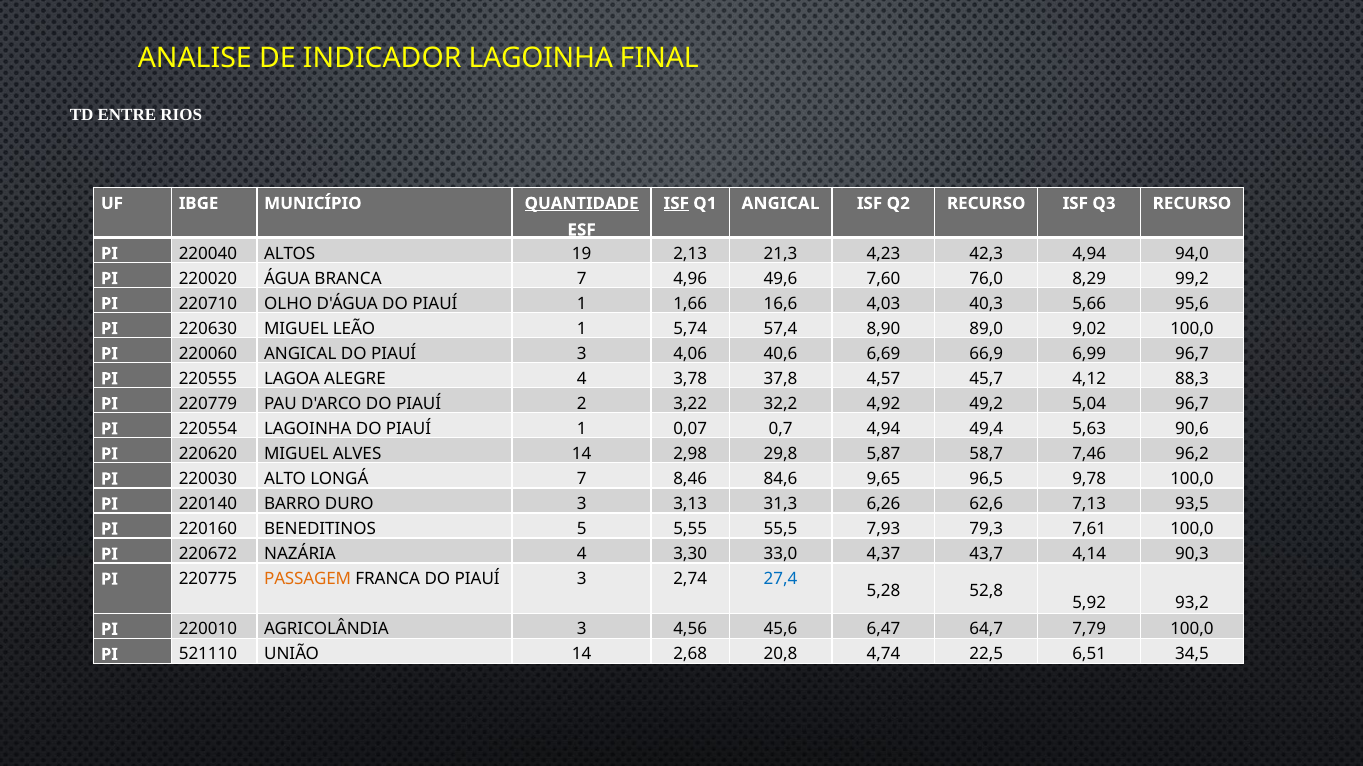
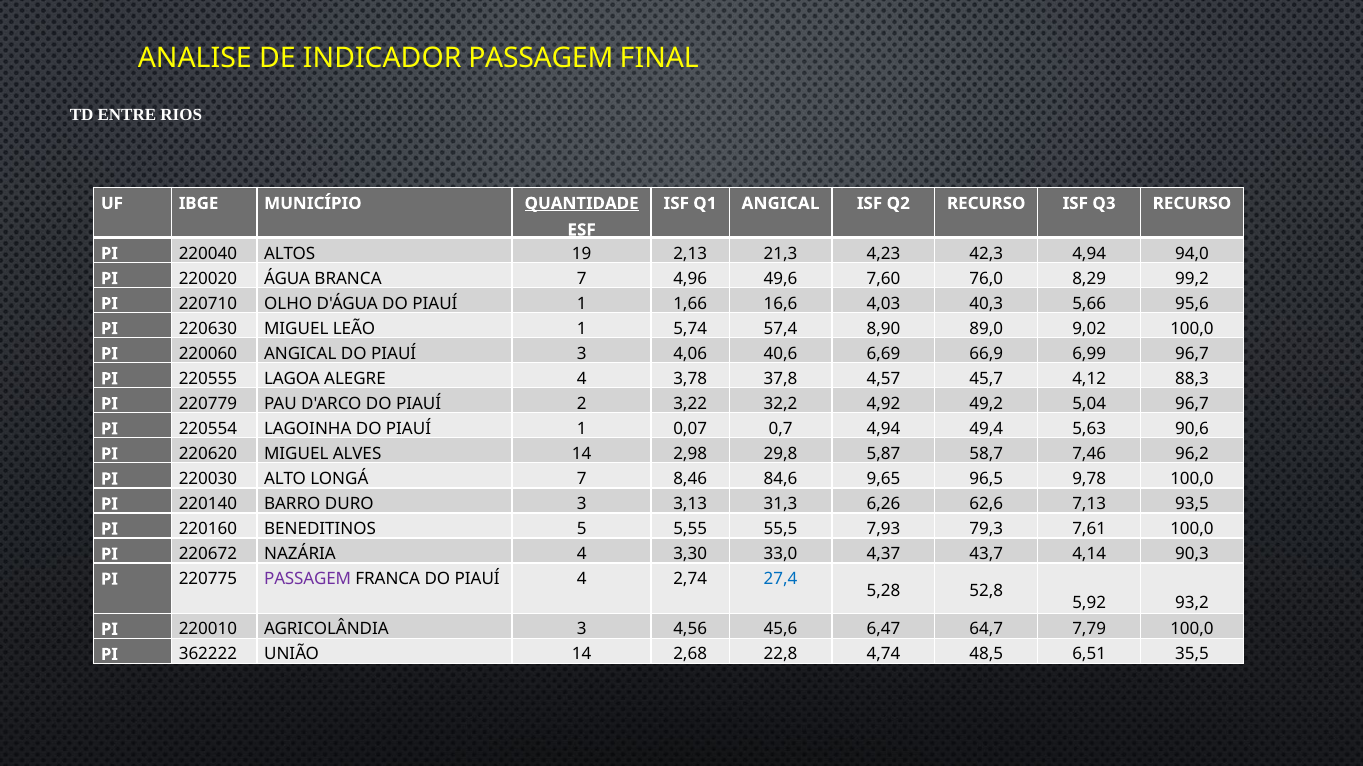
INDICADOR LAGOINHA: LAGOINHA -> PASSAGEM
ISF at (676, 203) underline: present -> none
PASSAGEM at (308, 580) colour: orange -> purple
FRANCA DO PIAUÍ 3: 3 -> 4
521110: 521110 -> 362222
20,8: 20,8 -> 22,8
22,5: 22,5 -> 48,5
34,5: 34,5 -> 35,5
